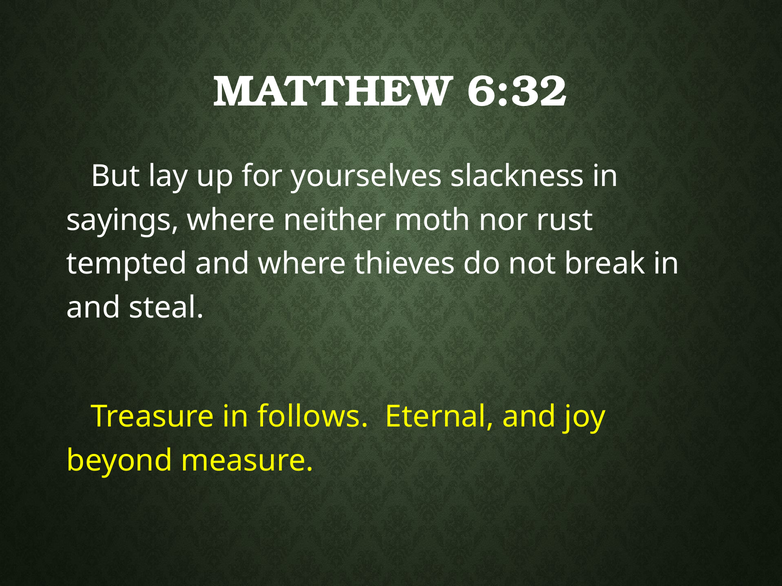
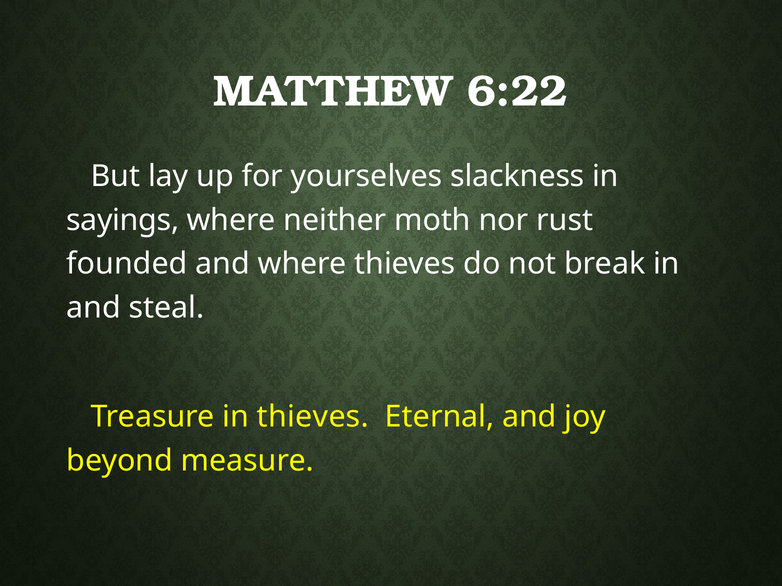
6:32: 6:32 -> 6:22
tempted: tempted -> founded
in follows: follows -> thieves
